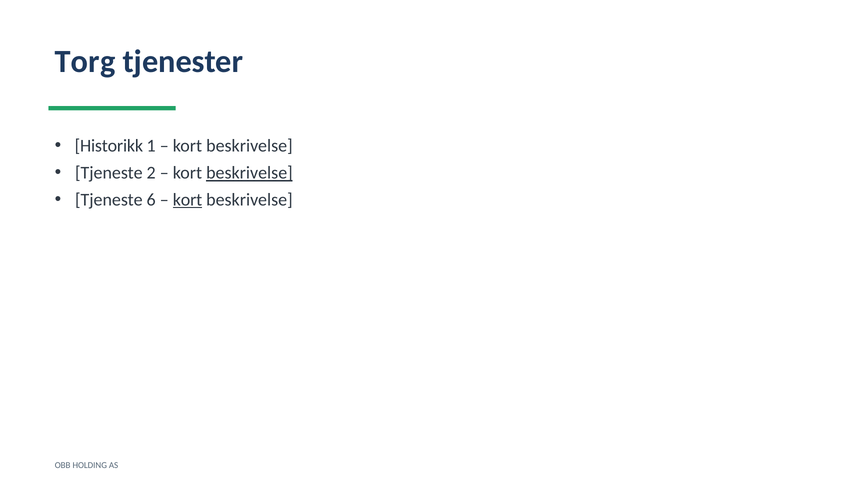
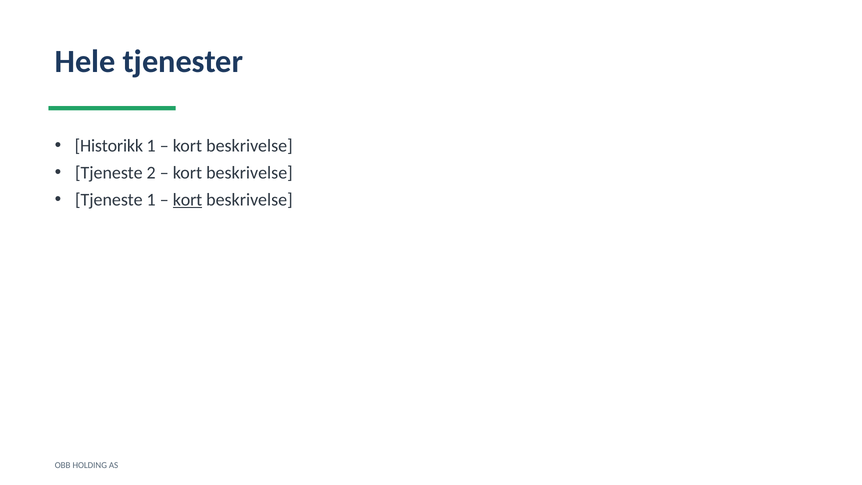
Torg: Torg -> Hele
beskrivelse at (249, 173) underline: present -> none
Tjeneste 6: 6 -> 1
